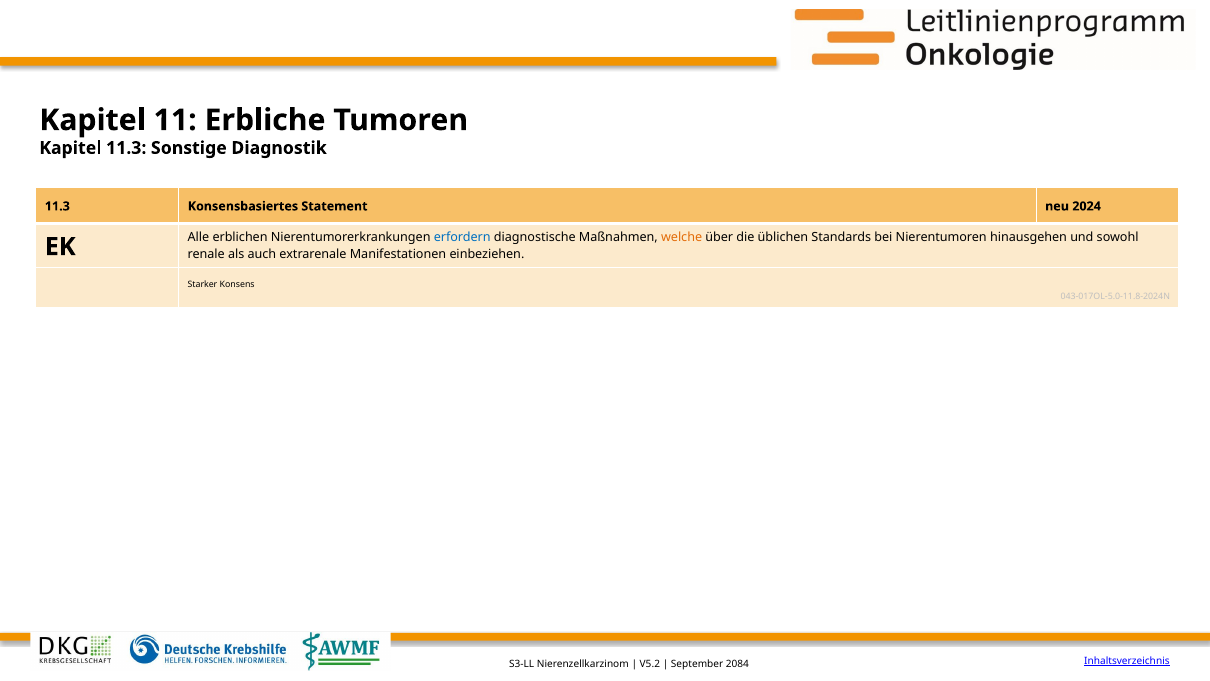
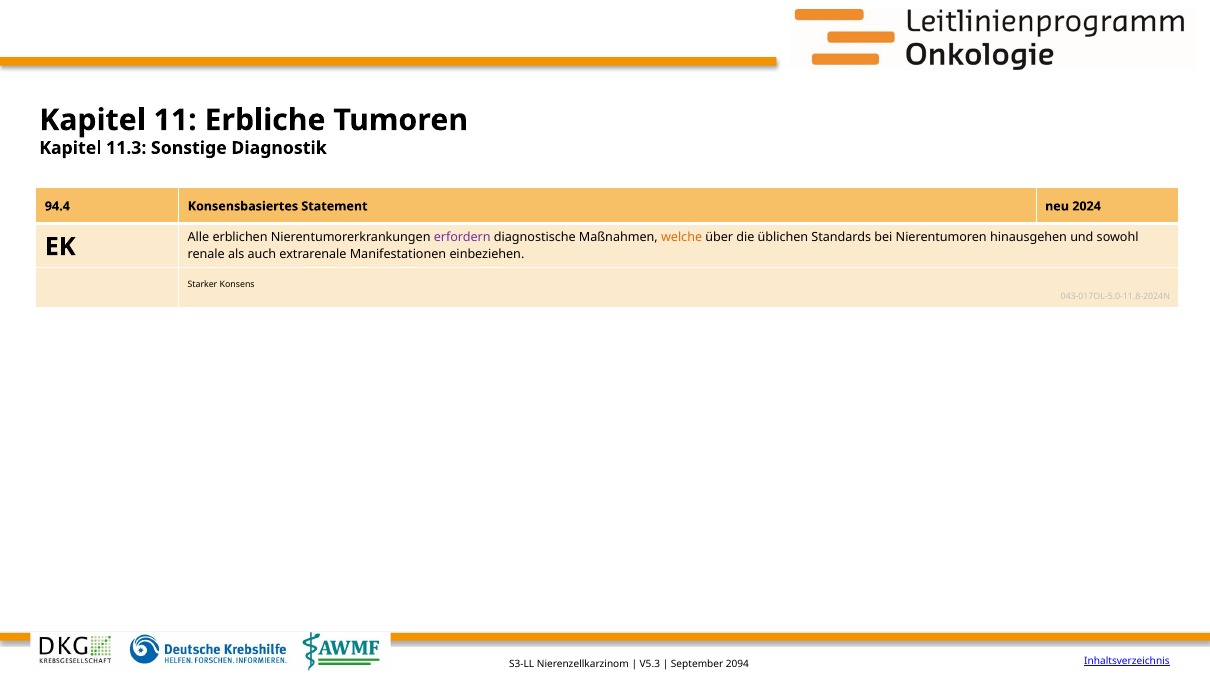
11.3 at (57, 206): 11.3 -> 94.4
erfordern colour: blue -> purple
V5.2: V5.2 -> V5.3
2084: 2084 -> 2094
